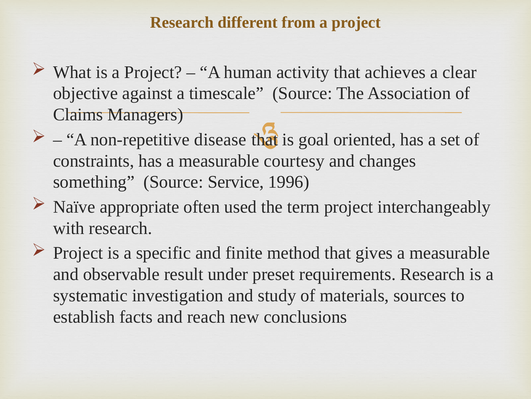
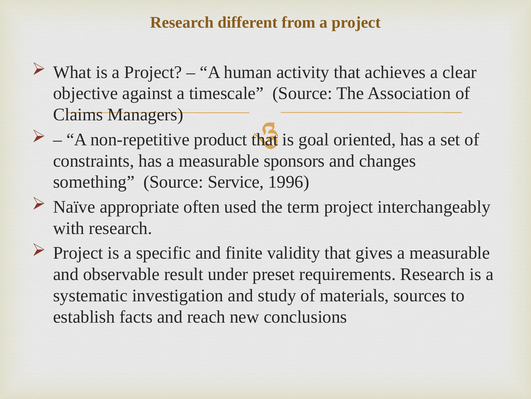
disease: disease -> product
courtesy: courtesy -> sponsors
method: method -> validity
